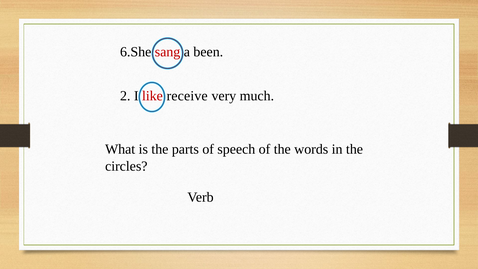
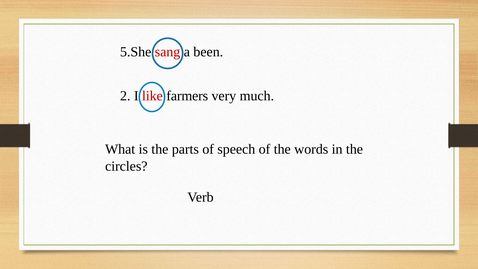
6.She: 6.She -> 5.She
receive: receive -> farmers
